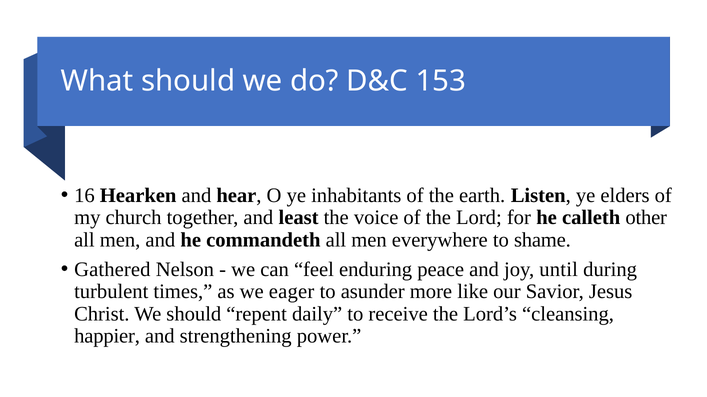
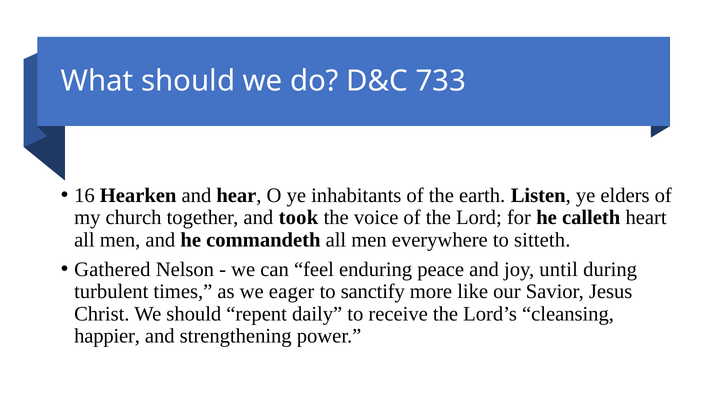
153: 153 -> 733
least: least -> took
other: other -> heart
shame: shame -> sitteth
asunder: asunder -> sanctify
